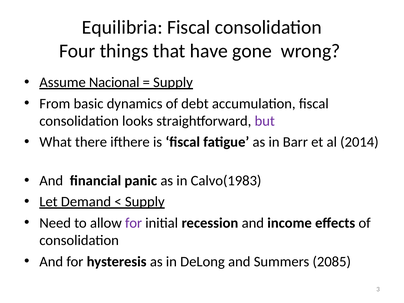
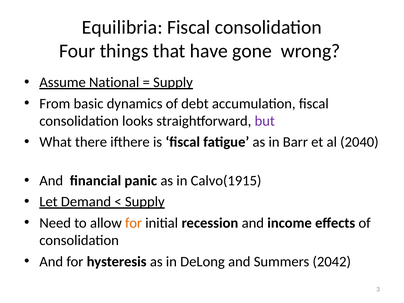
Nacional: Nacional -> National
2014: 2014 -> 2040
Calvo(1983: Calvo(1983 -> Calvo(1915
for at (134, 223) colour: purple -> orange
2085: 2085 -> 2042
